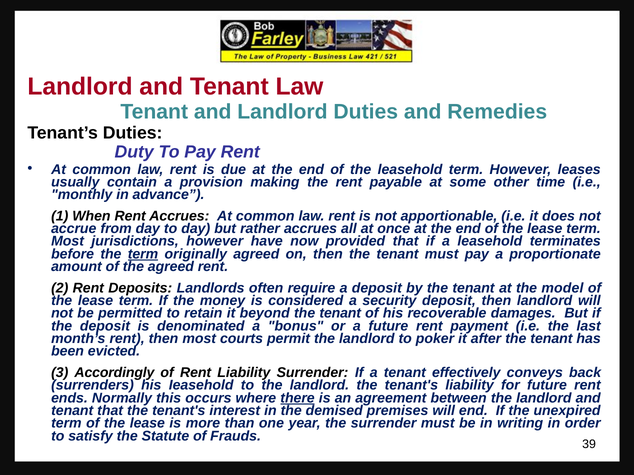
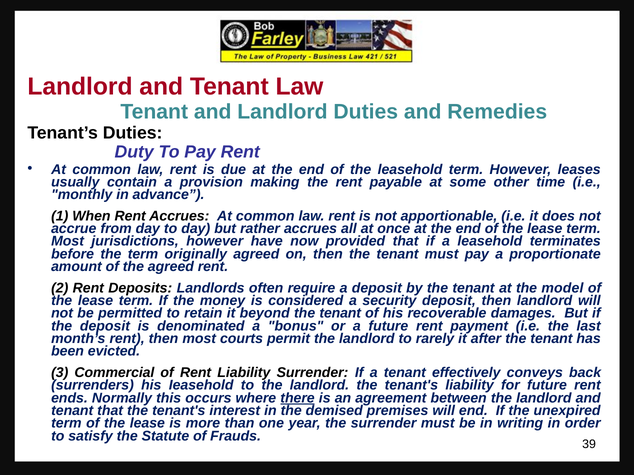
term at (143, 254) underline: present -> none
poker: poker -> rarely
Accordingly: Accordingly -> Commercial
